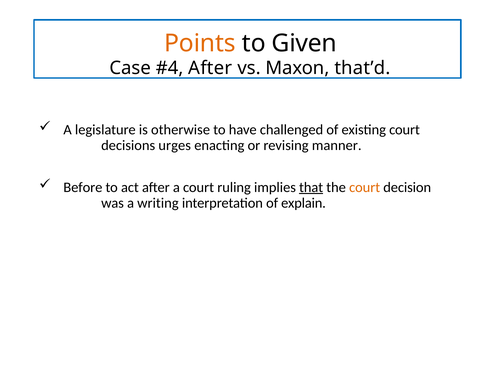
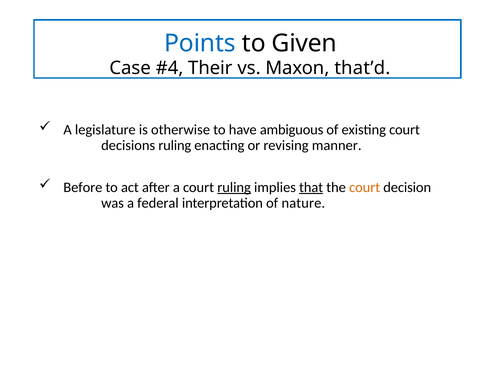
Points colour: orange -> blue
After at (210, 68): After -> Their
challenged: challenged -> ambiguous
decisions urges: urges -> ruling
ruling at (234, 187) underline: none -> present
writing: writing -> federal
explain: explain -> nature
